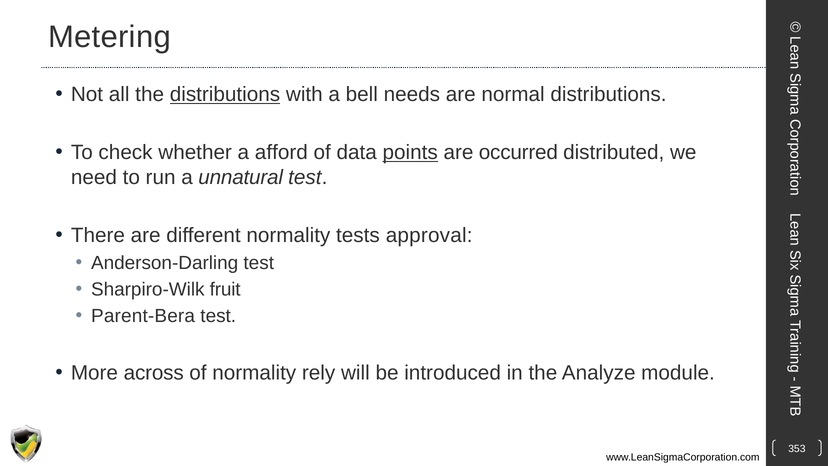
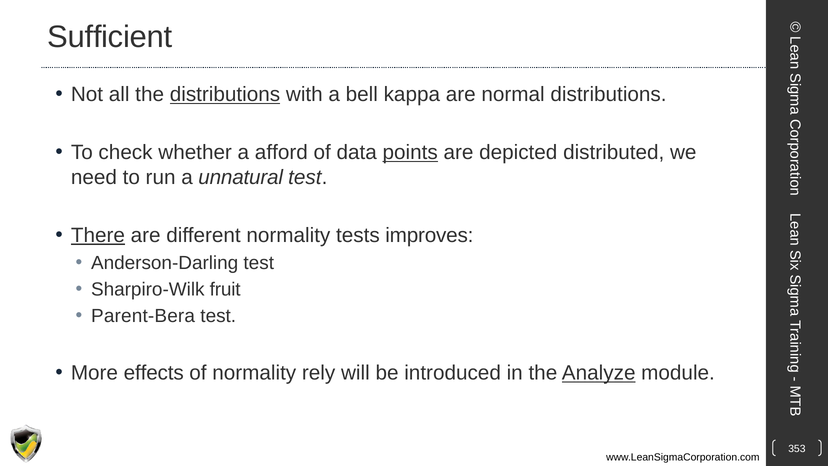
Metering: Metering -> Sufficient
needs: needs -> kappa
occurred: occurred -> depicted
There underline: none -> present
approval: approval -> improves
across: across -> effects
Analyze underline: none -> present
